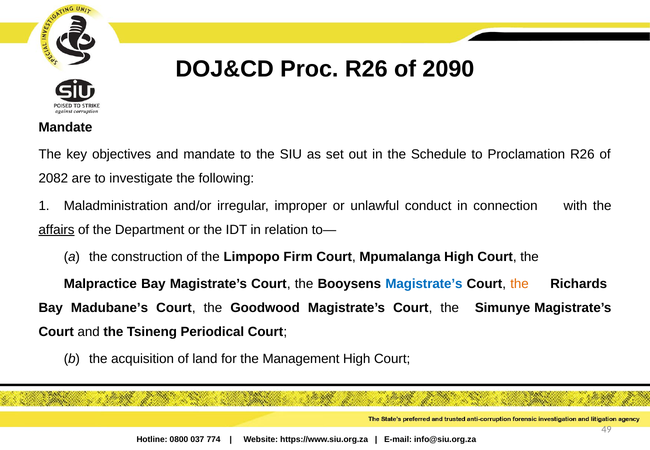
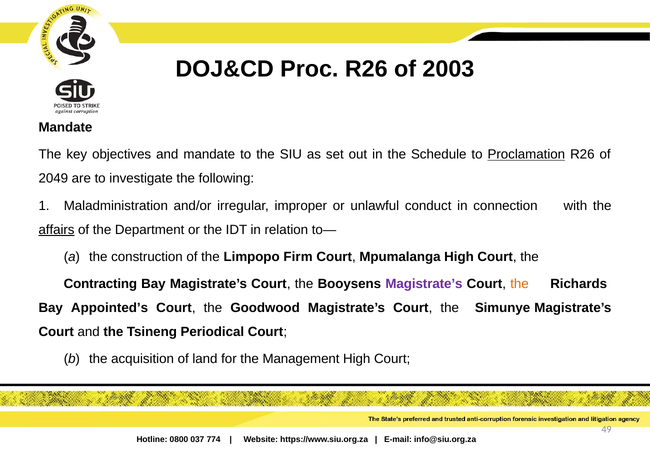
2090: 2090 -> 2003
Proclamation underline: none -> present
2082: 2082 -> 2049
Malpractice: Malpractice -> Contracting
Magistrate’s at (424, 284) colour: blue -> purple
Madubane’s: Madubane’s -> Appointed’s
